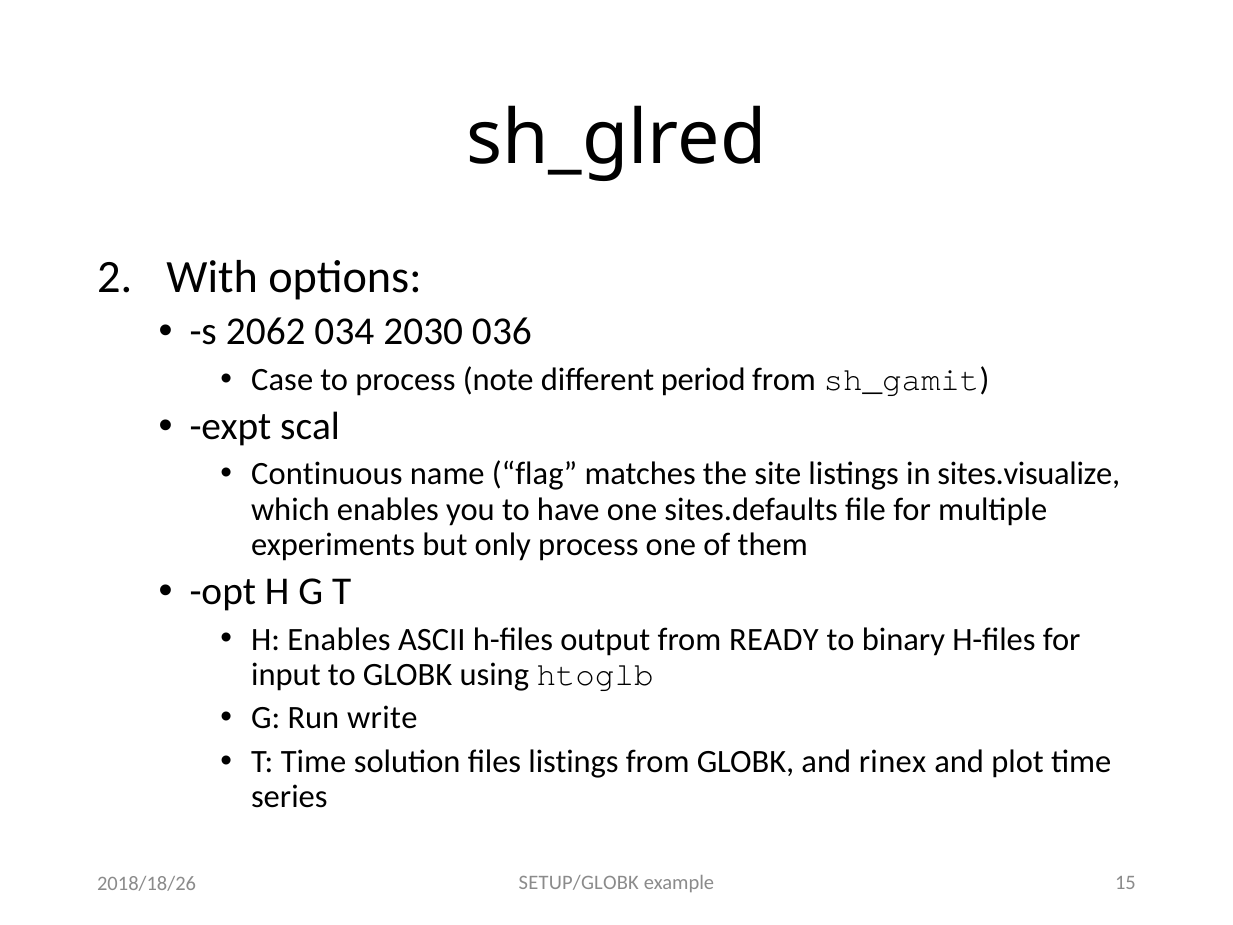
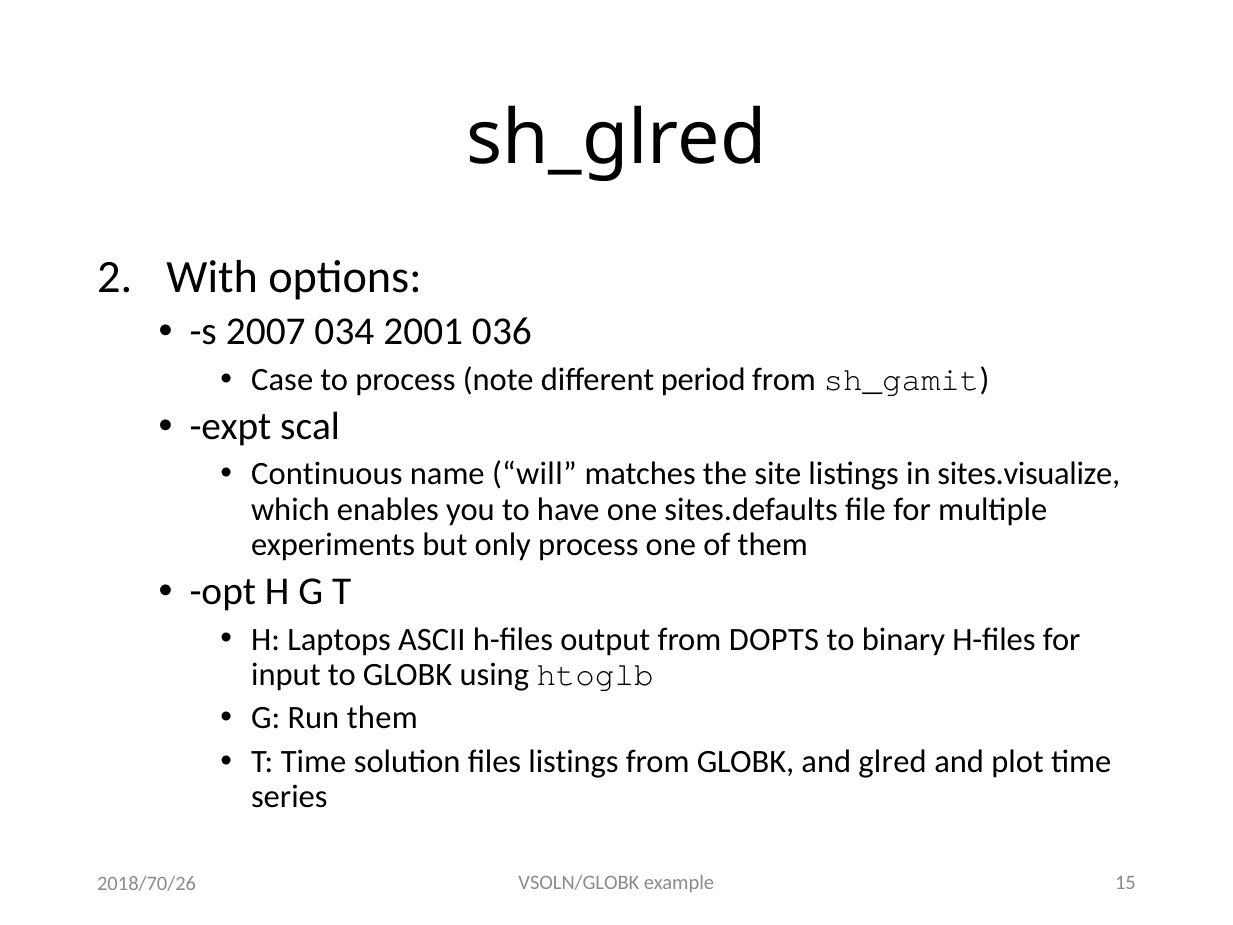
2062: 2062 -> 2007
2030: 2030 -> 2001
flag: flag -> will
H Enables: Enables -> Laptops
READY: READY -> DOPTS
Run write: write -> them
rinex: rinex -> glred
SETUP/GLOBK: SETUP/GLOBK -> VSOLN/GLOBK
2018/18/26: 2018/18/26 -> 2018/70/26
